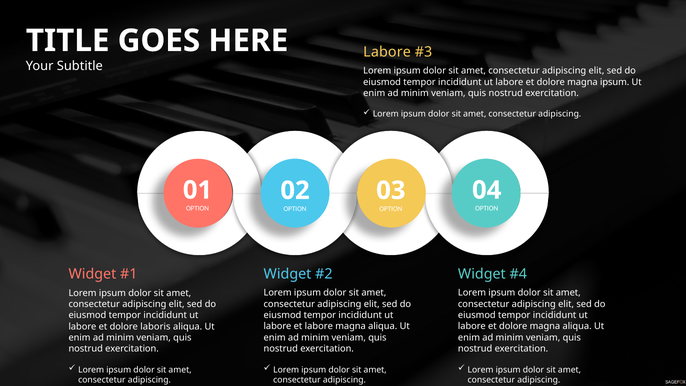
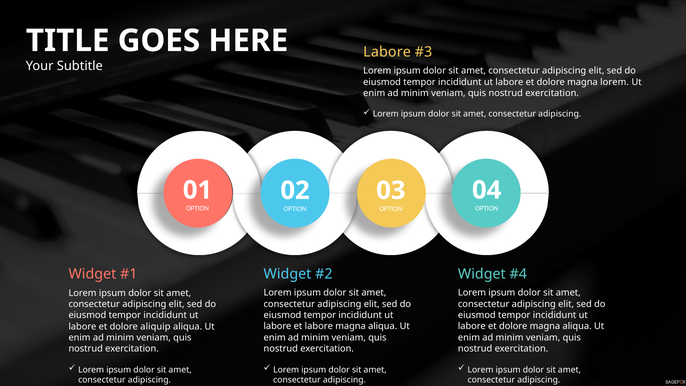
magna ipsum: ipsum -> lorem
laboris: laboris -> aliquip
